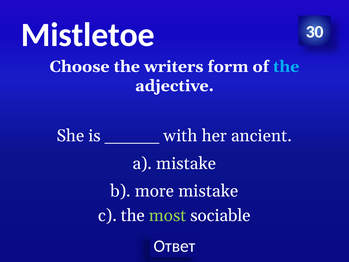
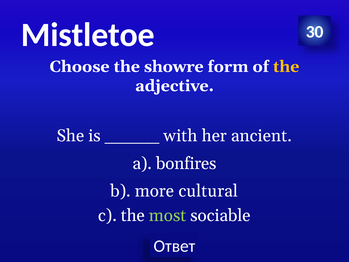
writers: writers -> showre
the at (286, 67) colour: light blue -> yellow
a mistake: mistake -> bonfires
more mistake: mistake -> cultural
